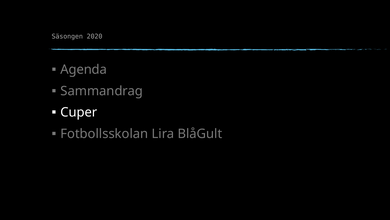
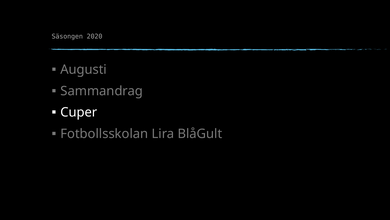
Agenda: Agenda -> Augusti
